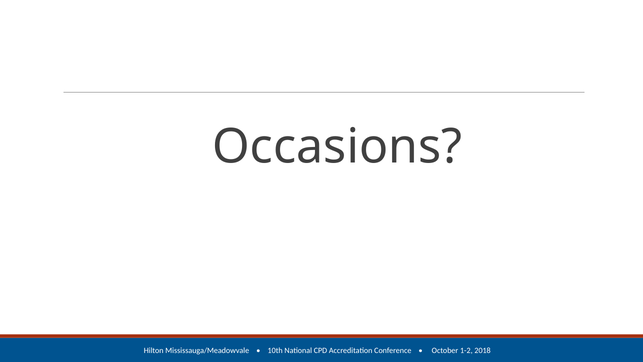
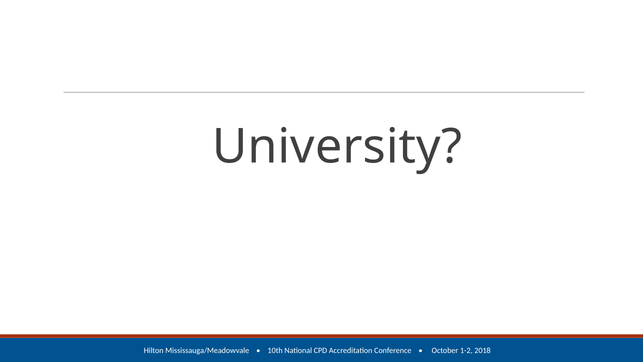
Occasions: Occasions -> University
